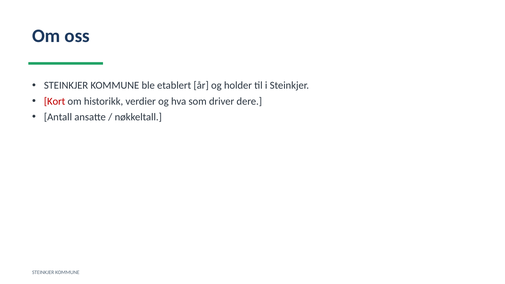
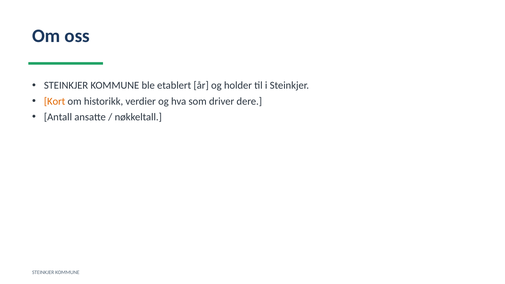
Kort colour: red -> orange
